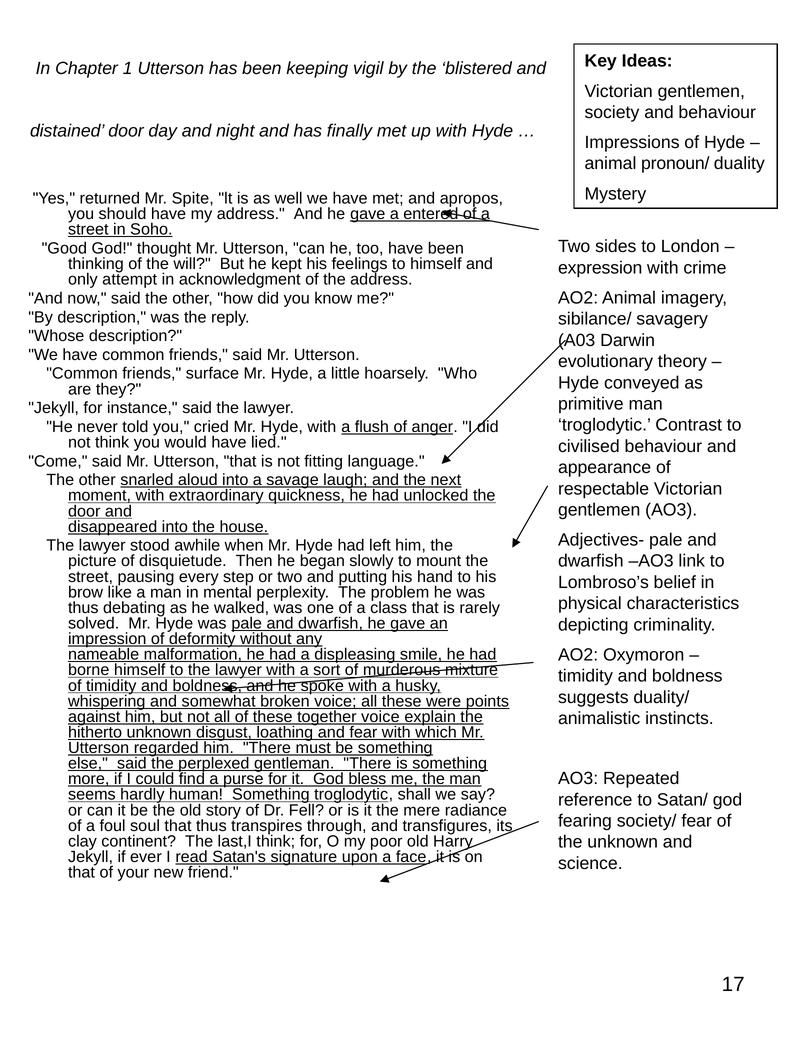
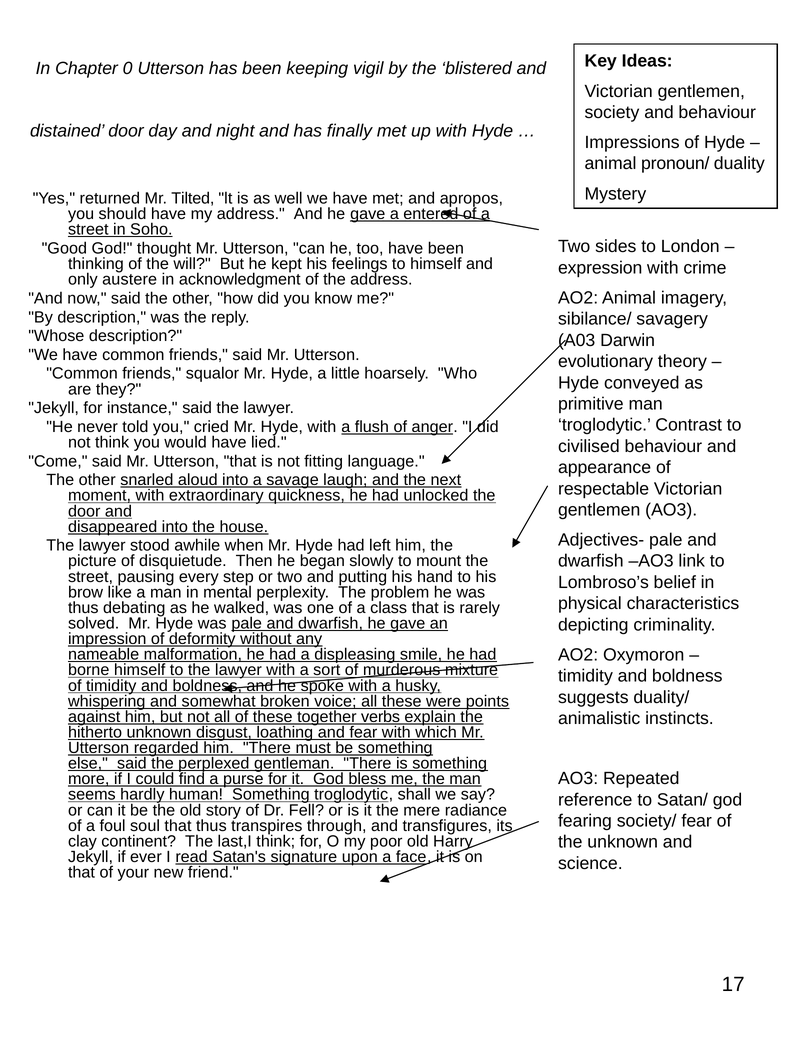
1: 1 -> 0
Spite: Spite -> Tilted
attempt: attempt -> austere
surface: surface -> squalor
together voice: voice -> verbs
